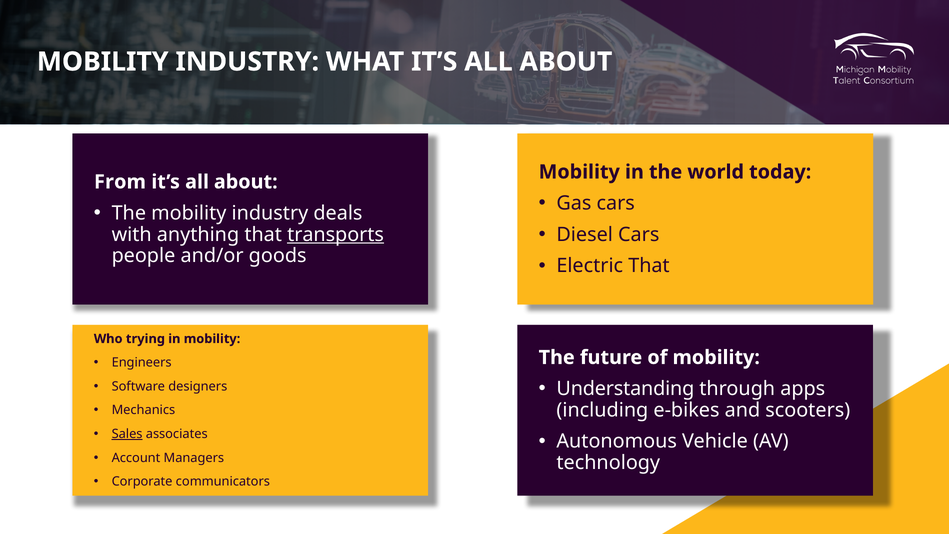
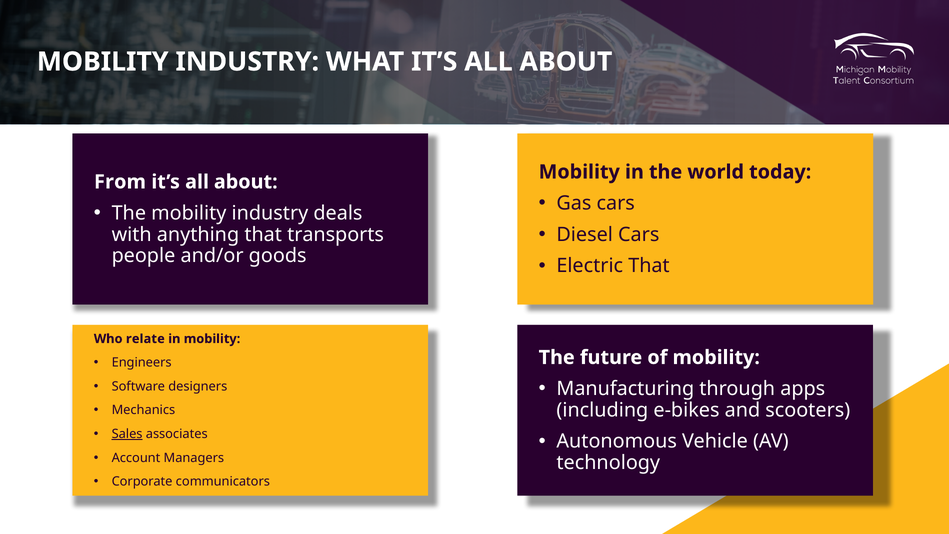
transports underline: present -> none
trying: trying -> relate
Understanding: Understanding -> Manufacturing
